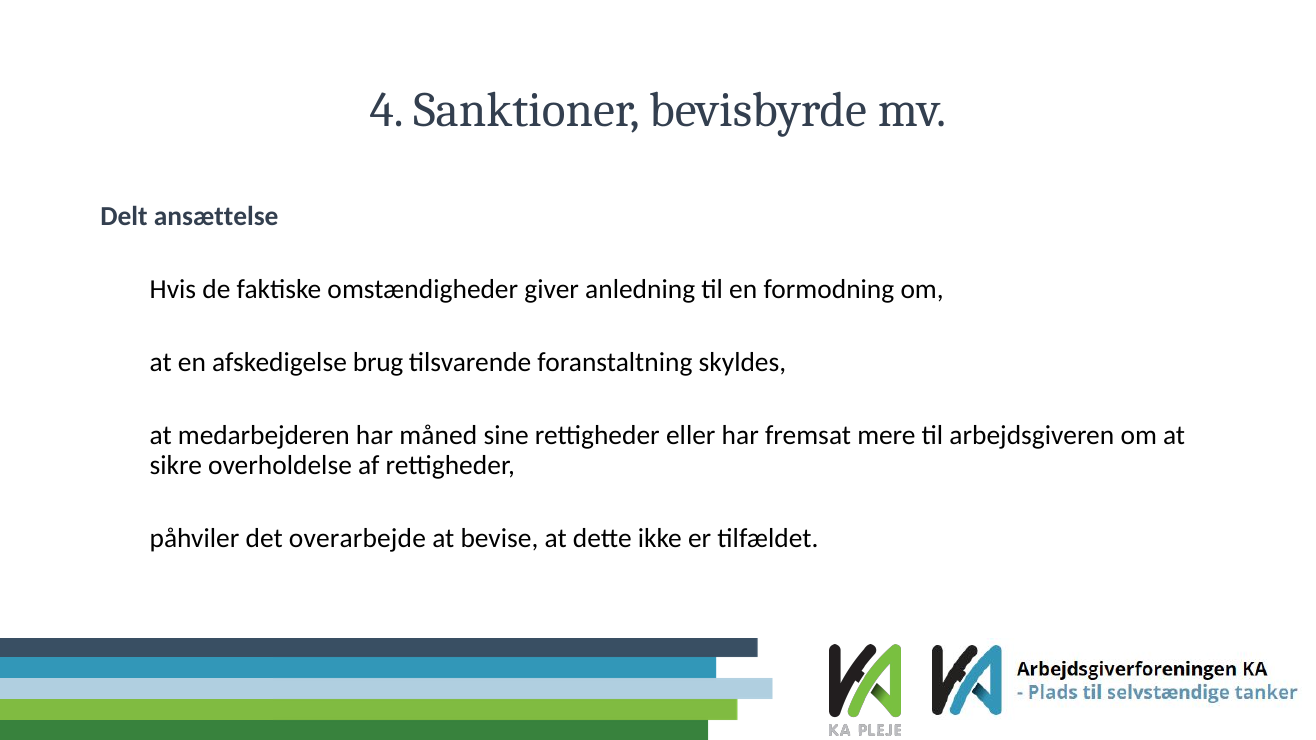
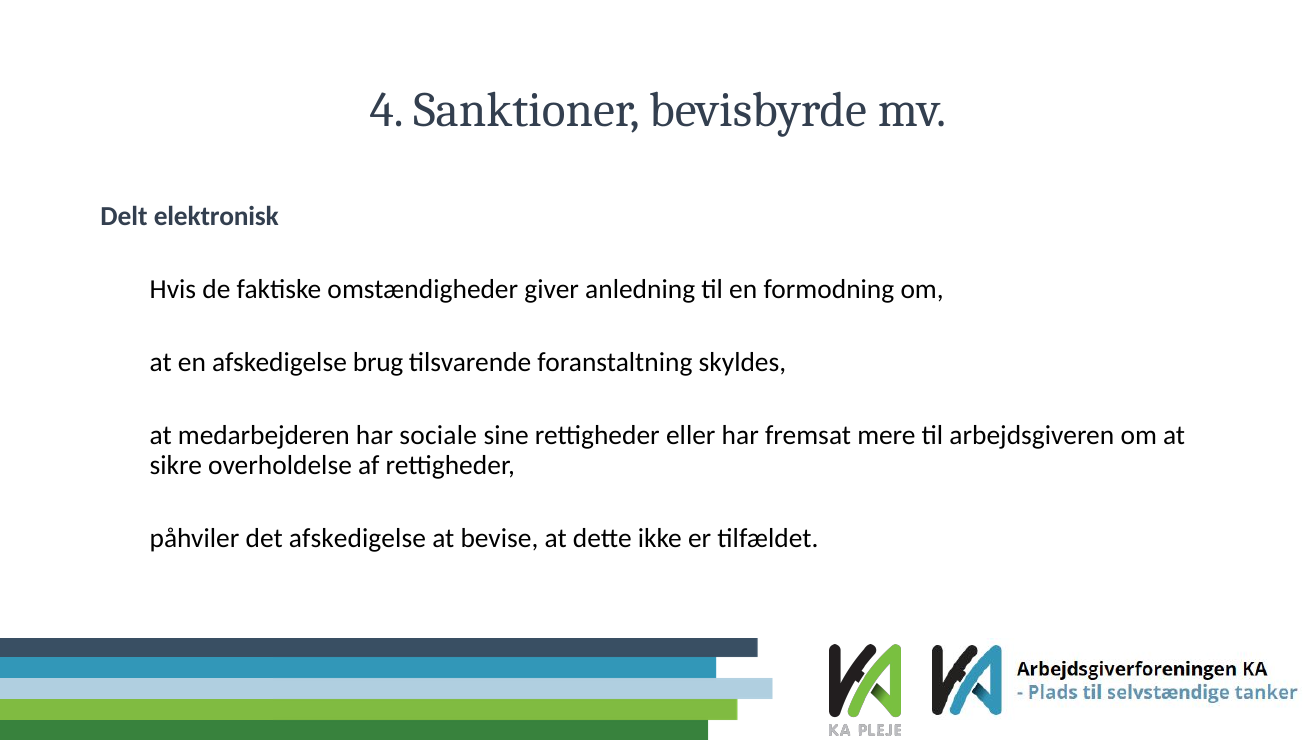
ansættelse: ansættelse -> elektronisk
måned: måned -> sociale
det overarbejde: overarbejde -> afskedigelse
